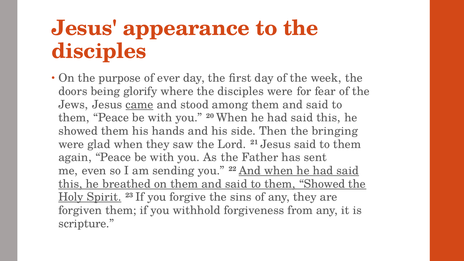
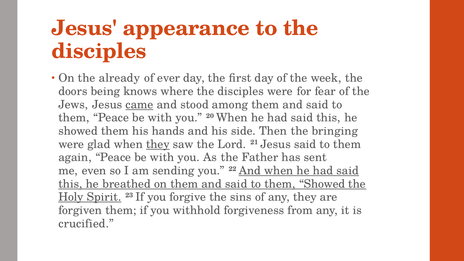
purpose: purpose -> already
glorify: glorify -> knows
they at (158, 144) underline: none -> present
scripture: scripture -> crucified
